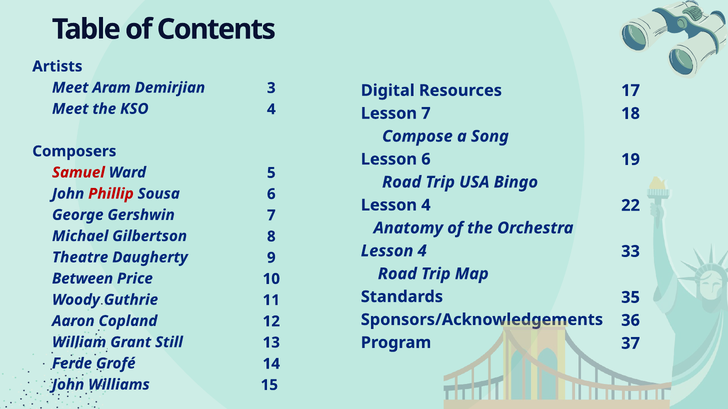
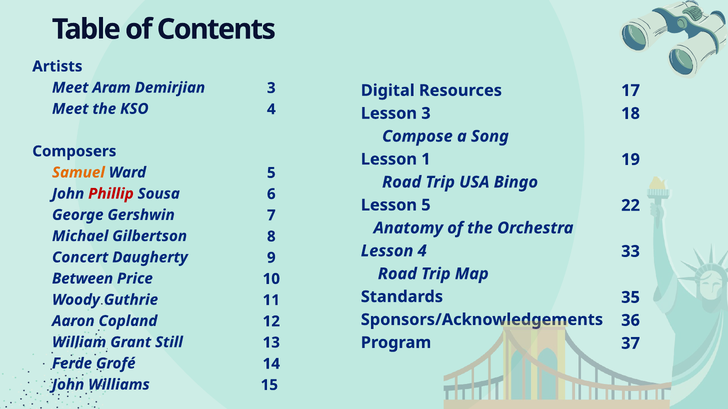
Lesson 7: 7 -> 3
Lesson 6: 6 -> 1
Samuel colour: red -> orange
4 at (426, 205): 4 -> 5
Theatre: Theatre -> Concert
